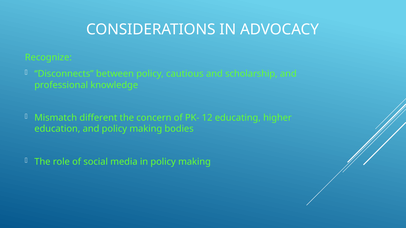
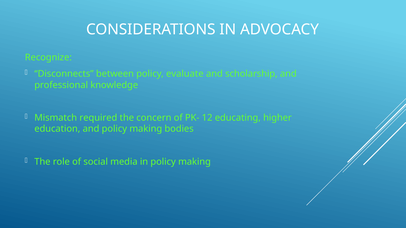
cautious: cautious -> evaluate
different: different -> required
